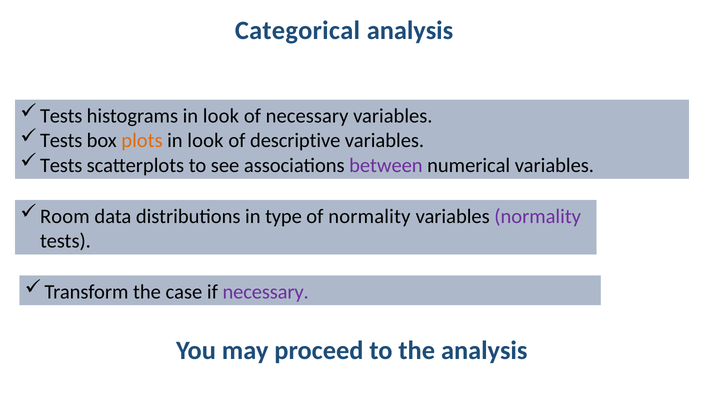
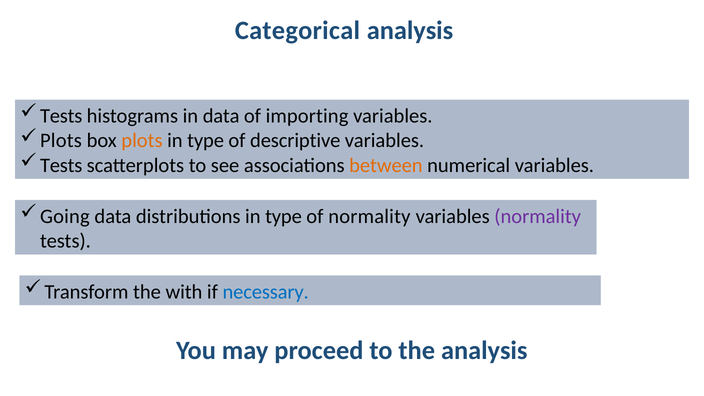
histograms in look: look -> data
of necessary: necessary -> importing
Tests at (61, 141): Tests -> Plots
look at (205, 141): look -> type
between colour: purple -> orange
Room: Room -> Going
case: case -> with
necessary at (266, 292) colour: purple -> blue
